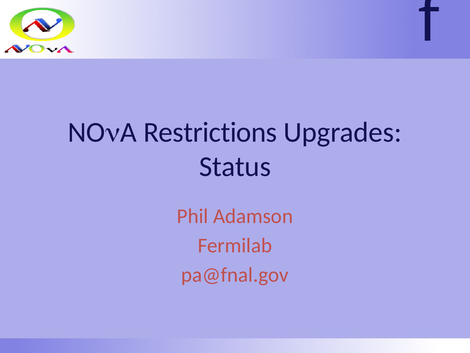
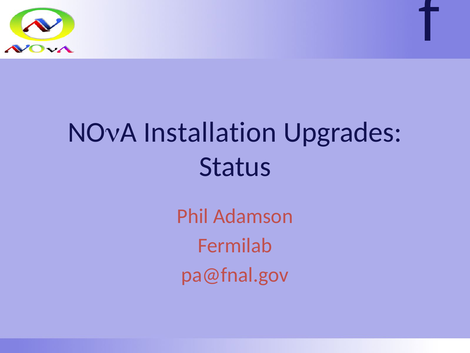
Restrictions: Restrictions -> Installation
